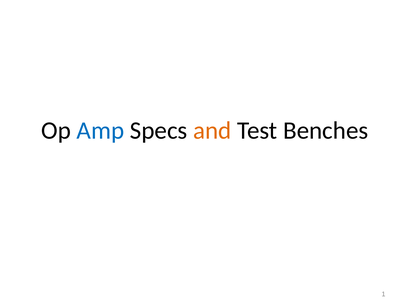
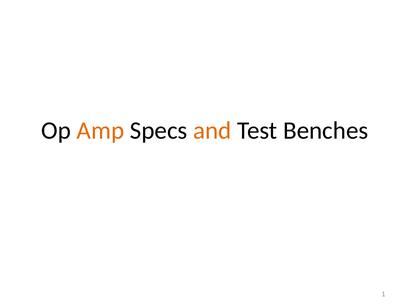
Amp colour: blue -> orange
